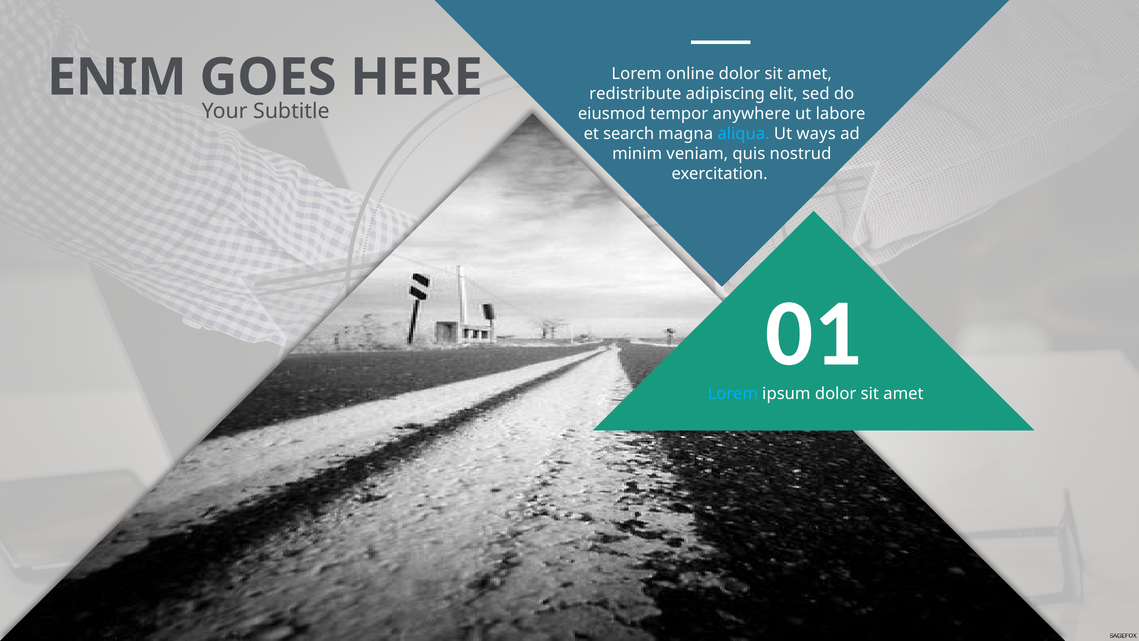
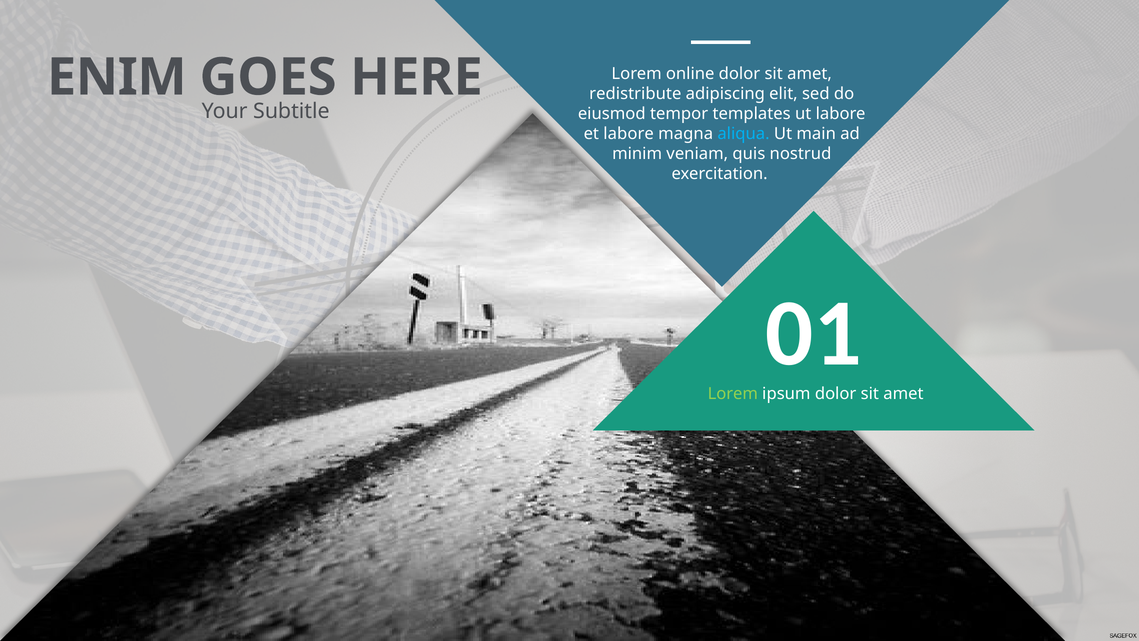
anywhere: anywhere -> templates
et search: search -> labore
ways: ways -> main
Lorem at (733, 393) colour: light blue -> light green
